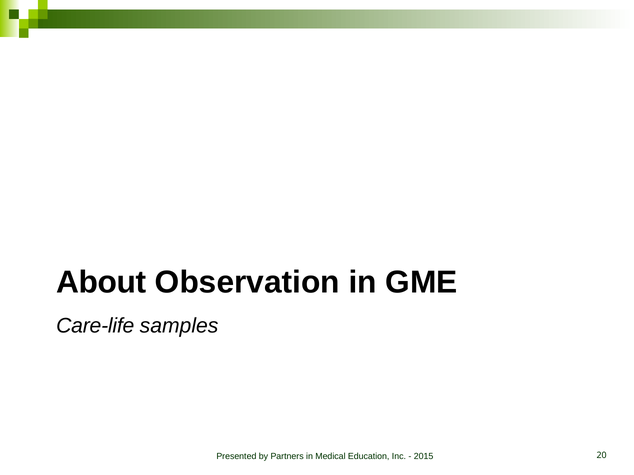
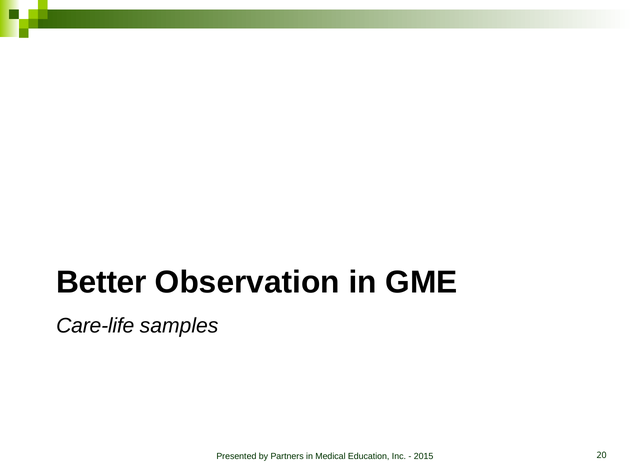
About: About -> Better
